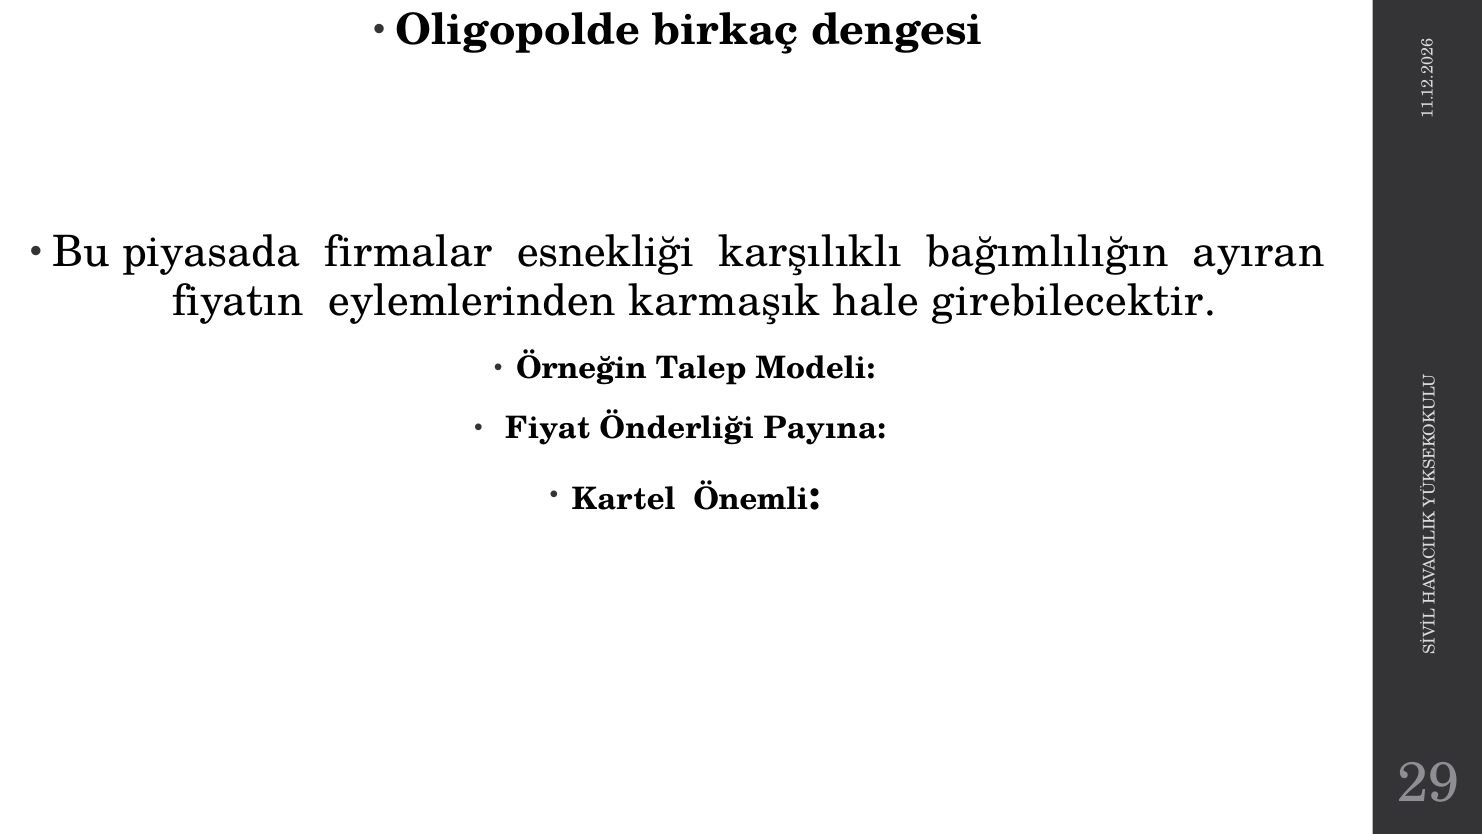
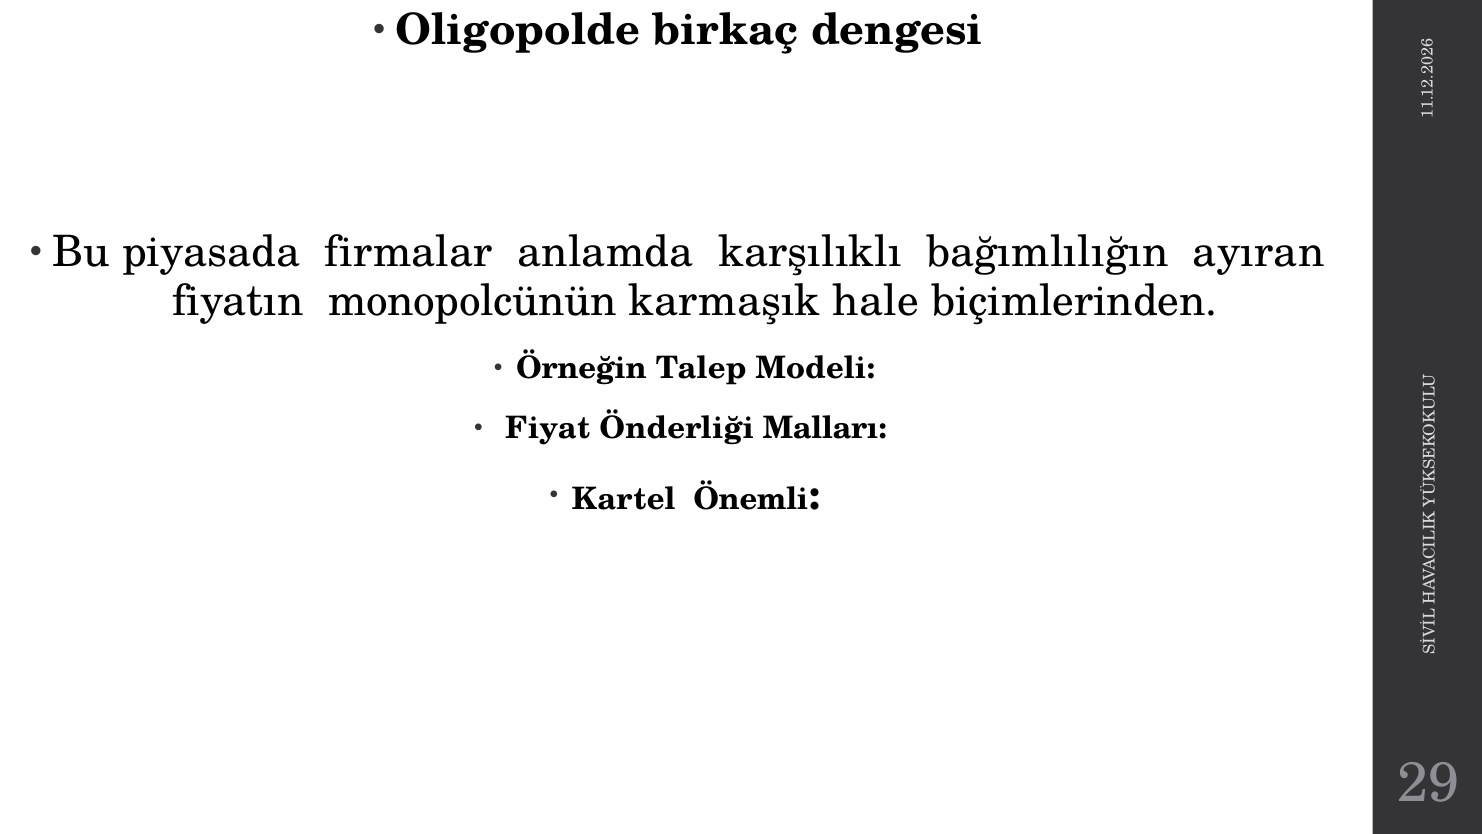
esnekliği: esnekliği -> anlamda
eylemlerinden: eylemlerinden -> monopolcünün
girebilecektir: girebilecektir -> biçimlerinden
Payına: Payına -> Malları
